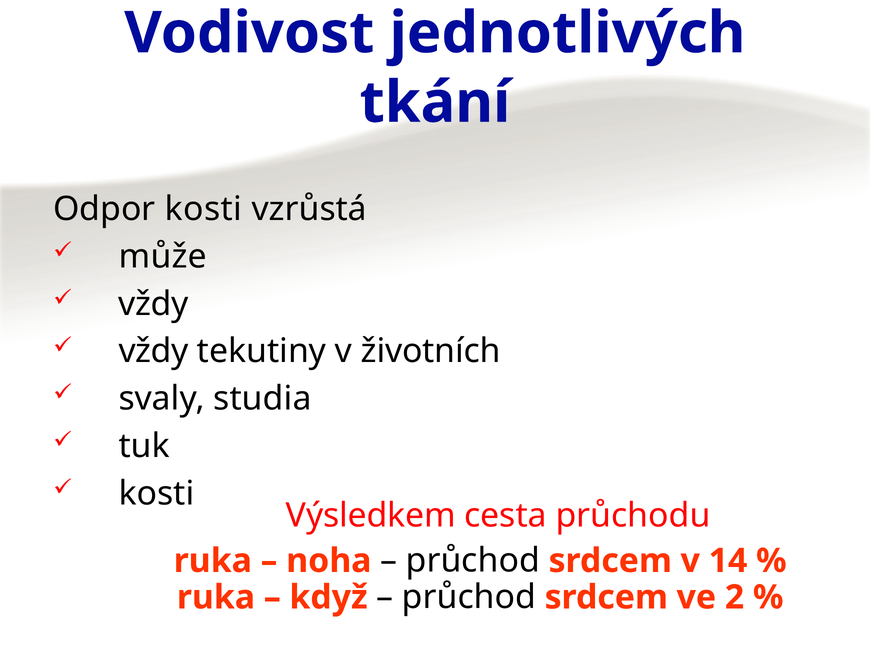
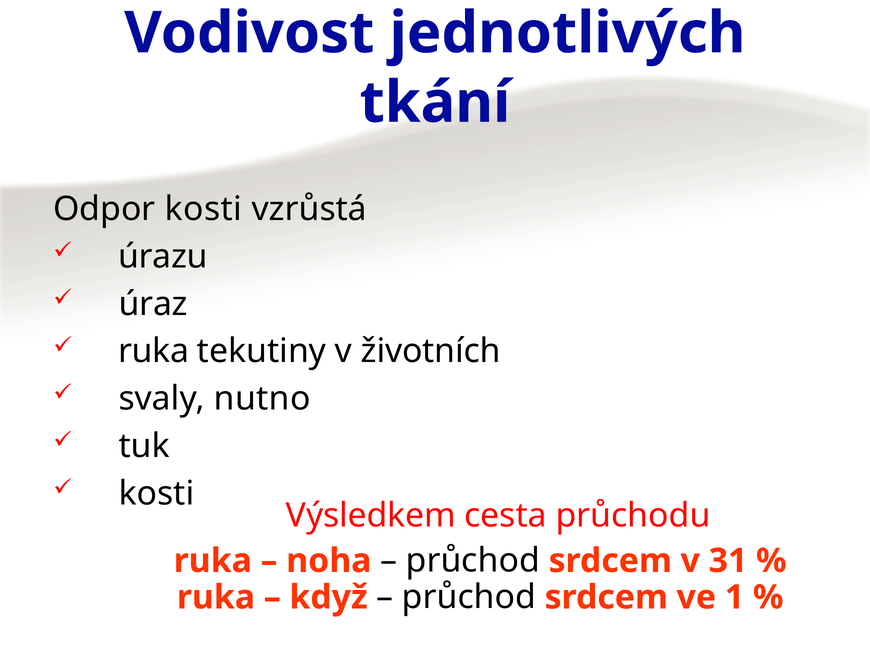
může: může -> úrazu
vždy at (153, 304): vždy -> úraz
vždy at (154, 352): vždy -> ruka
studia: studia -> nutno
14: 14 -> 31
2: 2 -> 1
